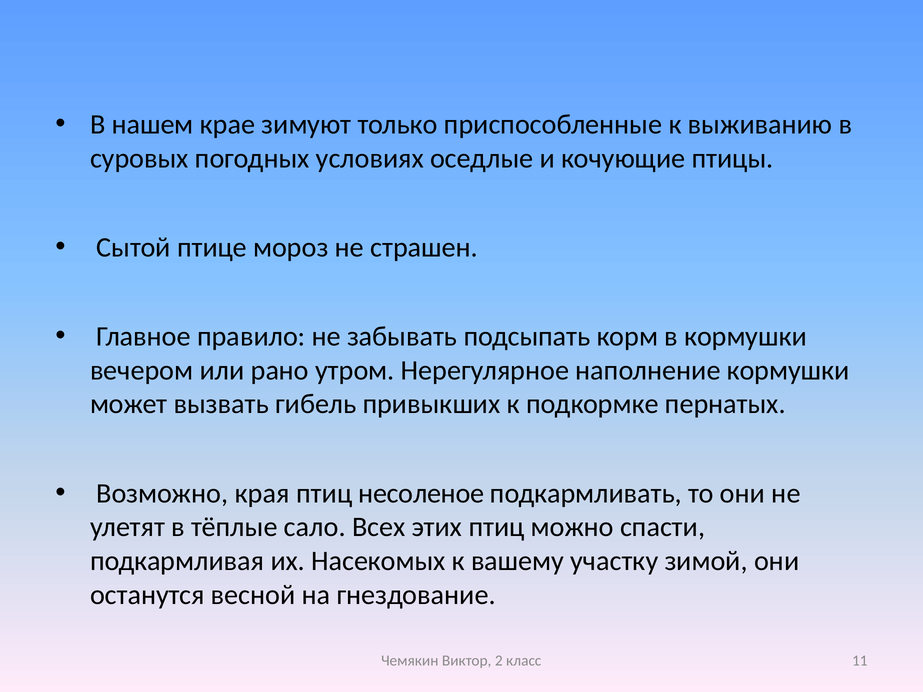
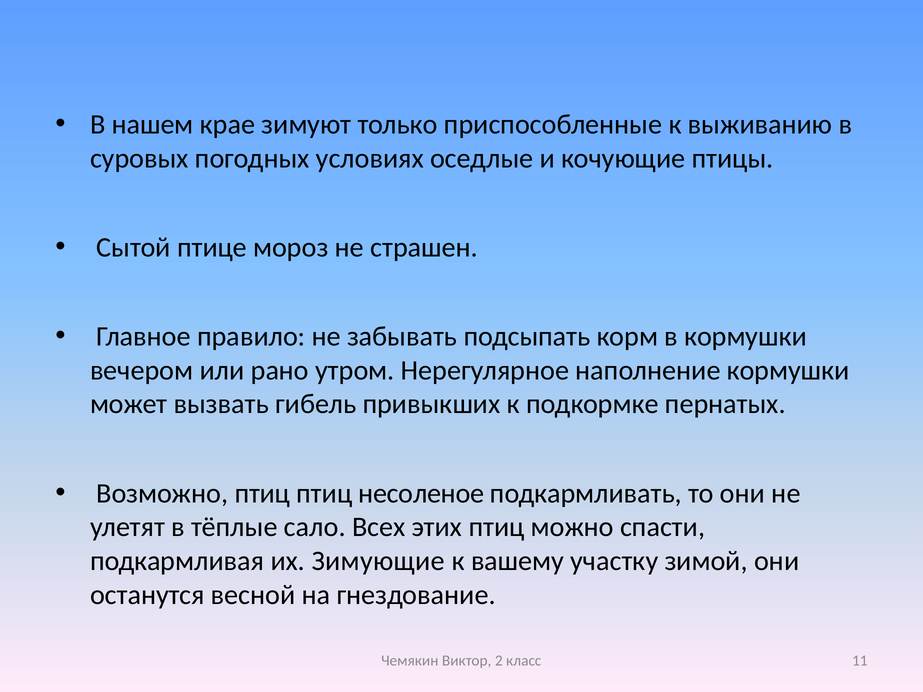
Возможно края: края -> птиц
Насекомых: Насекомых -> Зимующие
